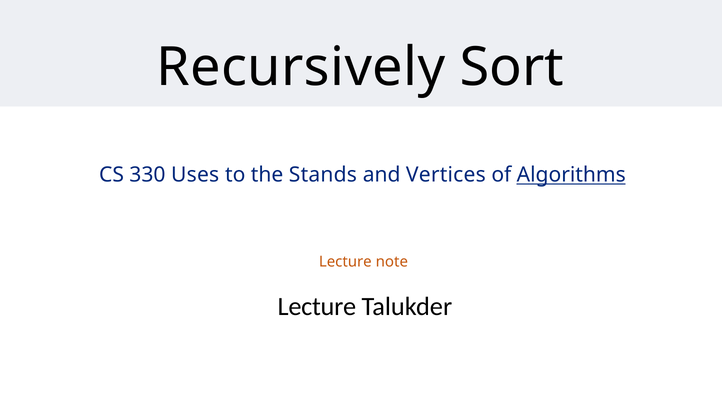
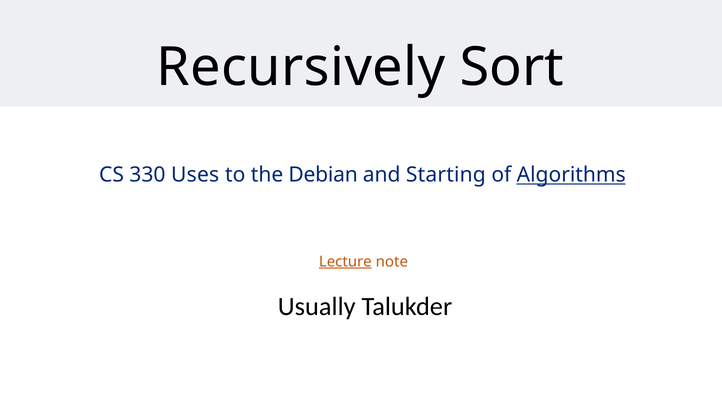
Stands: Stands -> Debian
Vertices: Vertices -> Starting
Lecture at (345, 262) underline: none -> present
Lecture at (317, 307): Lecture -> Usually
